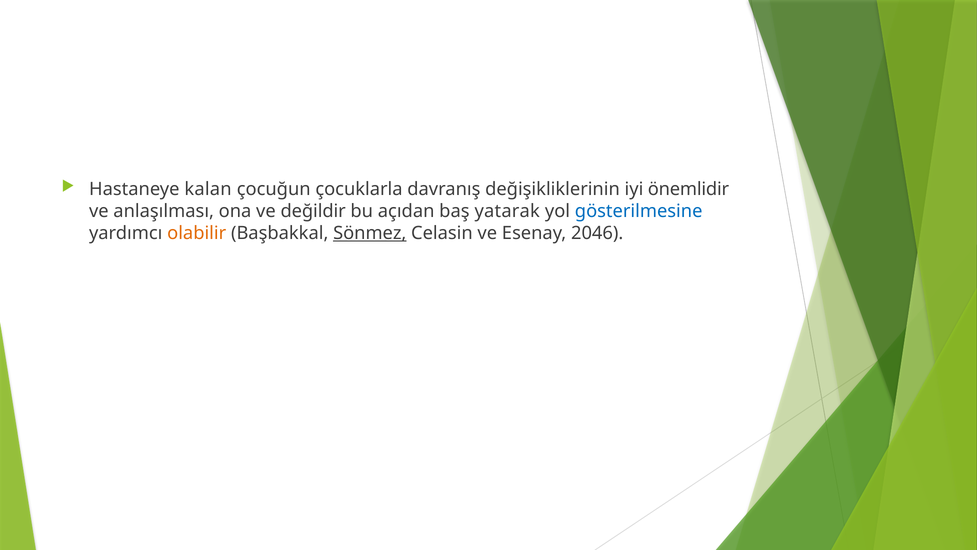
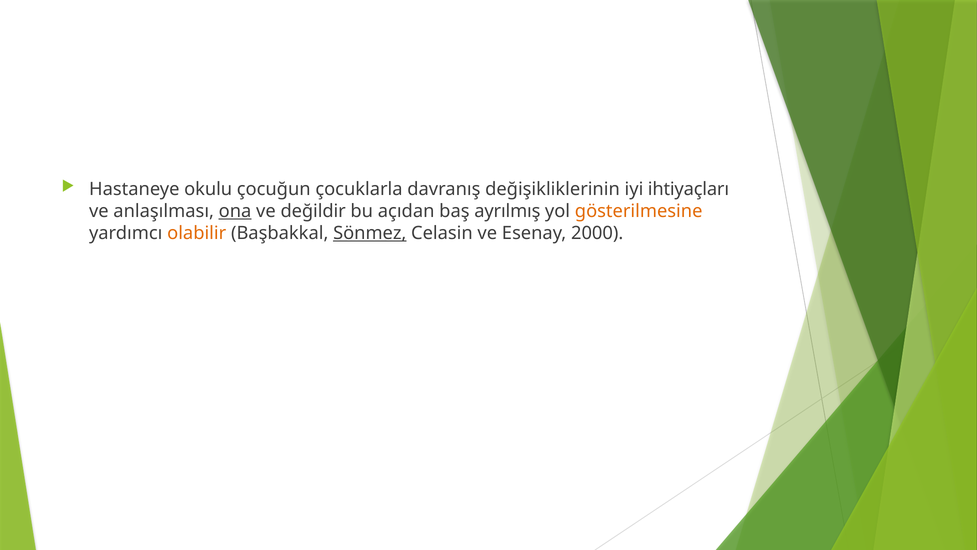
kalan: kalan -> okulu
önemlidir: önemlidir -> ihtiyaçları
ona underline: none -> present
yatarak: yatarak -> ayrılmış
gösterilmesine colour: blue -> orange
2046: 2046 -> 2000
